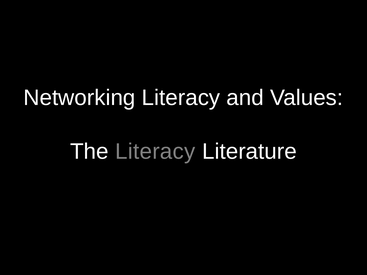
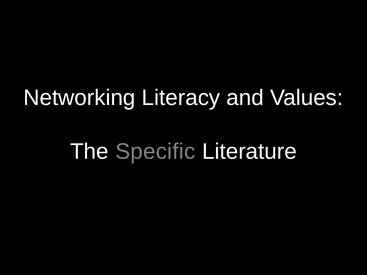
The Literacy: Literacy -> Specific
